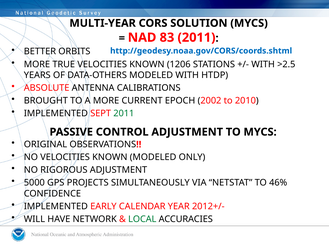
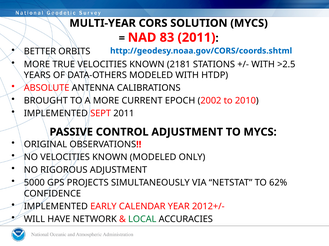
1206: 1206 -> 2181
2011 at (124, 114) colour: green -> black
46%: 46% -> 62%
